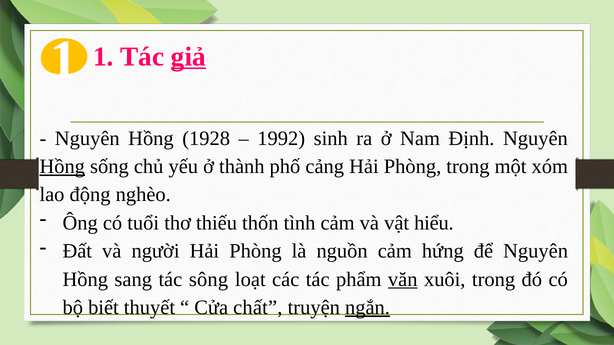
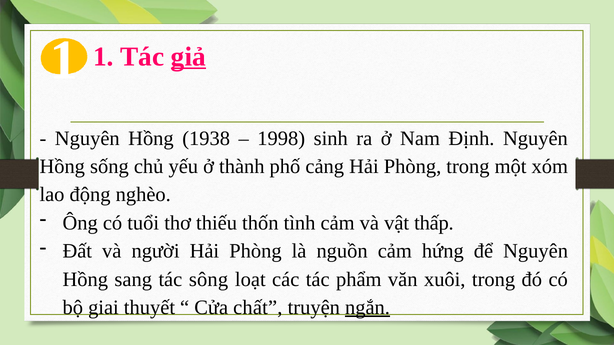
1928: 1928 -> 1938
1992: 1992 -> 1998
Hồng at (62, 167) underline: present -> none
hiểu: hiểu -> thấp
văn underline: present -> none
biết: biết -> giai
